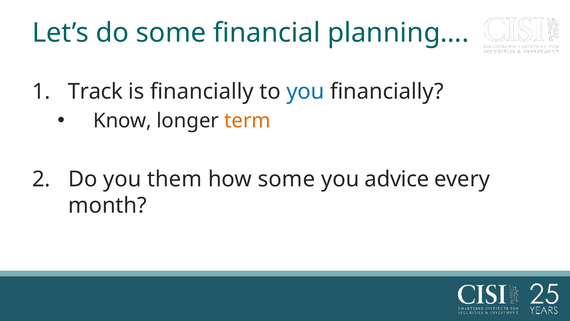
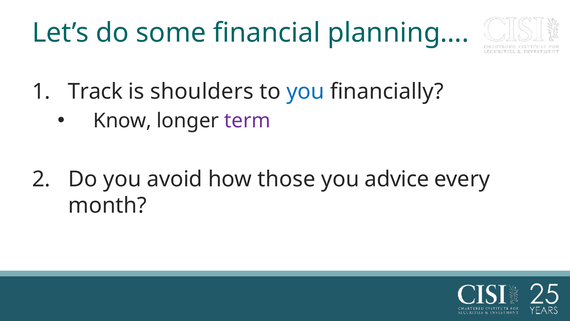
is financially: financially -> shoulders
term colour: orange -> purple
them: them -> avoid
how some: some -> those
